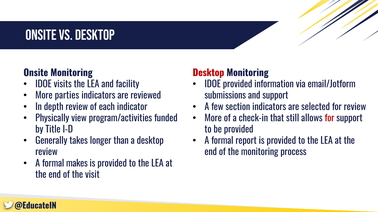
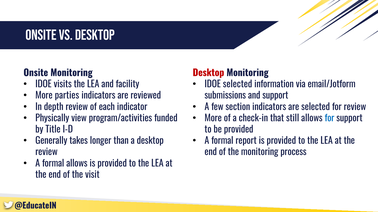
IDOE provided: provided -> selected
for at (330, 119) colour: red -> blue
formal makes: makes -> allows
